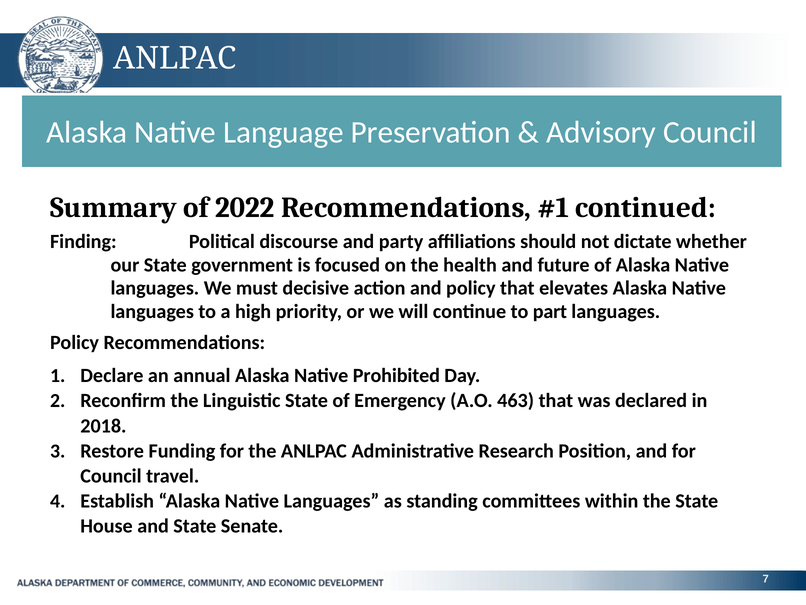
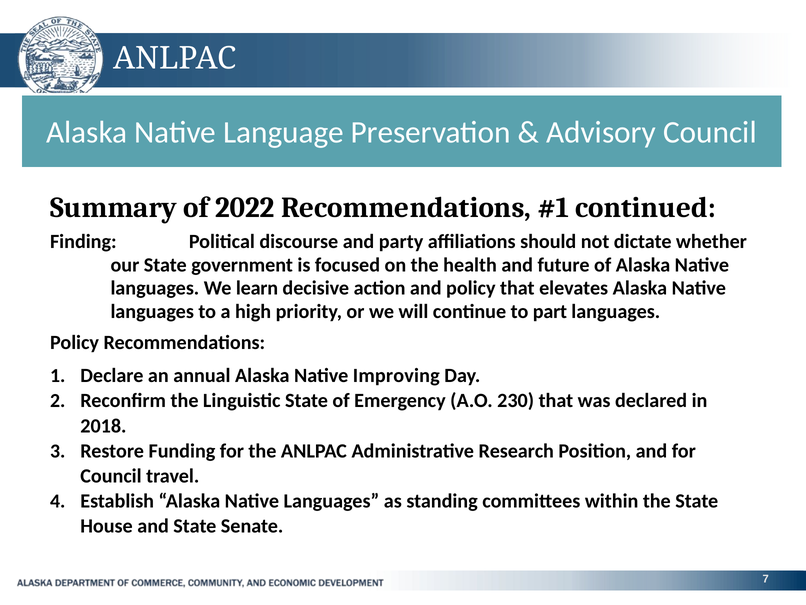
must: must -> learn
Prohibited: Prohibited -> Improving
463: 463 -> 230
